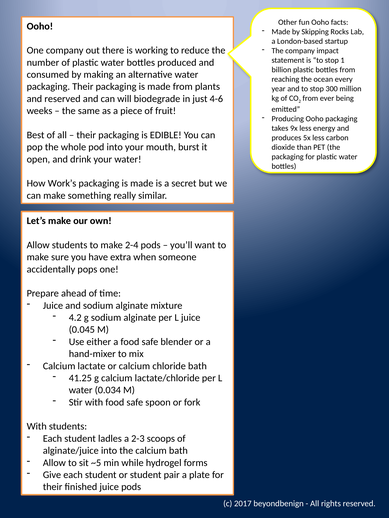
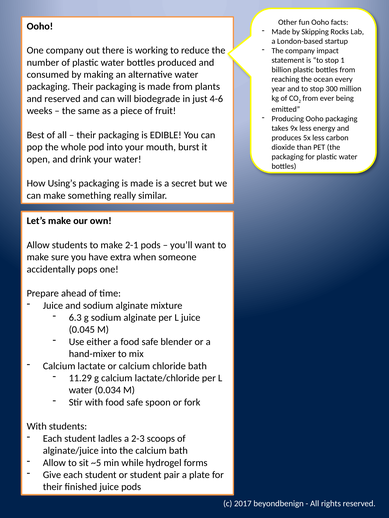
Work’s: Work’s -> Using’s
2-4: 2-4 -> 2-1
4.2: 4.2 -> 6.3
41.25: 41.25 -> 11.29
